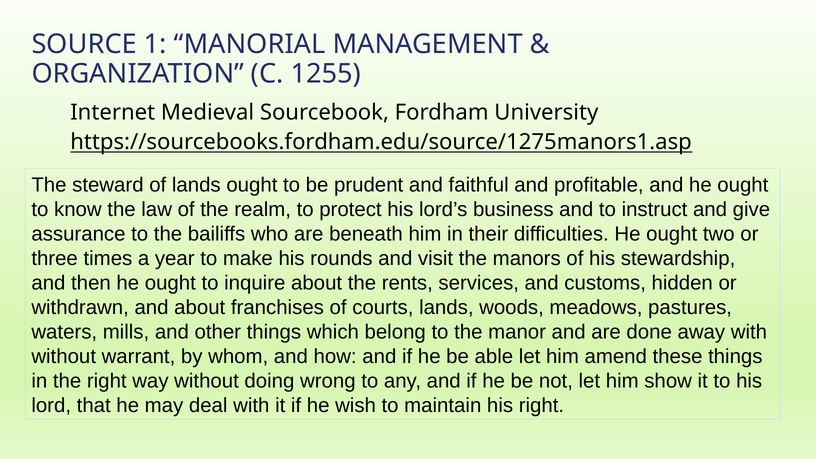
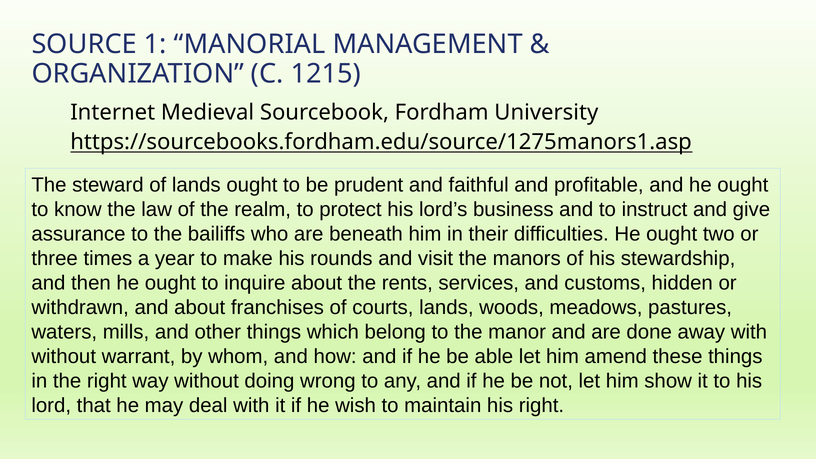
1255: 1255 -> 1215
